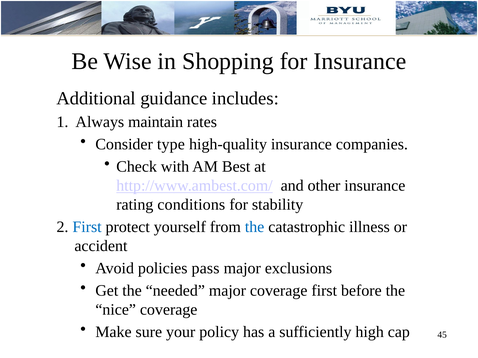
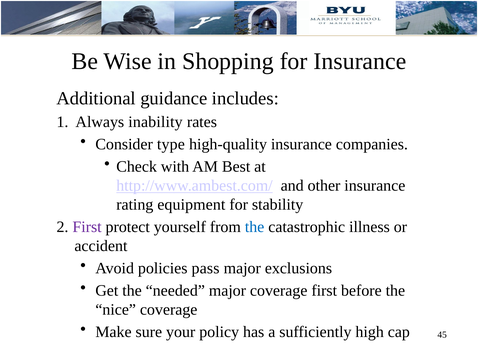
maintain: maintain -> inability
conditions: conditions -> equipment
First at (87, 227) colour: blue -> purple
